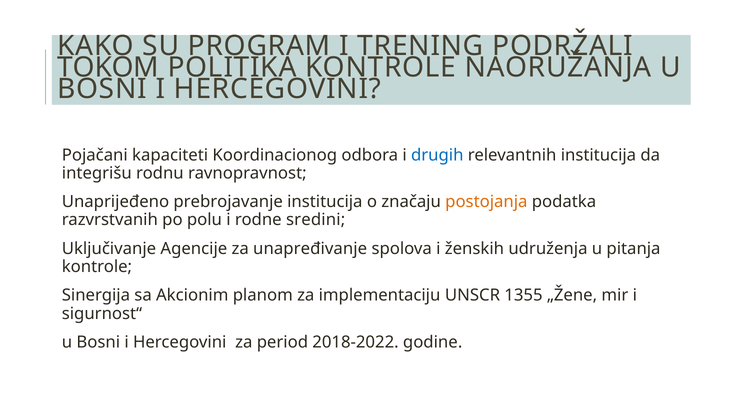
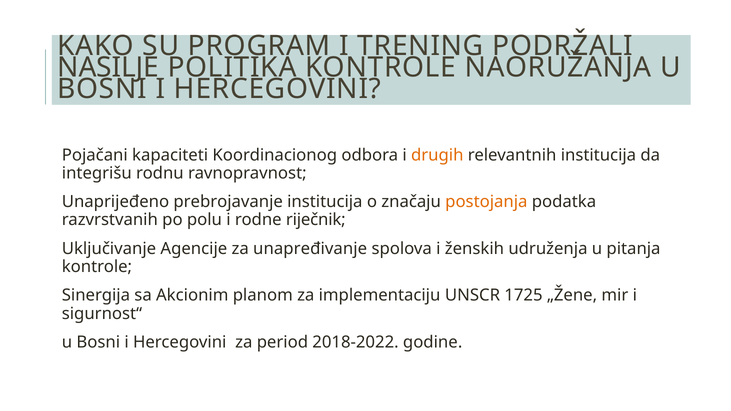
TOKOM: TOKOM -> NASILJE
drugih colour: blue -> orange
sredini: sredini -> riječnik
1355: 1355 -> 1725
